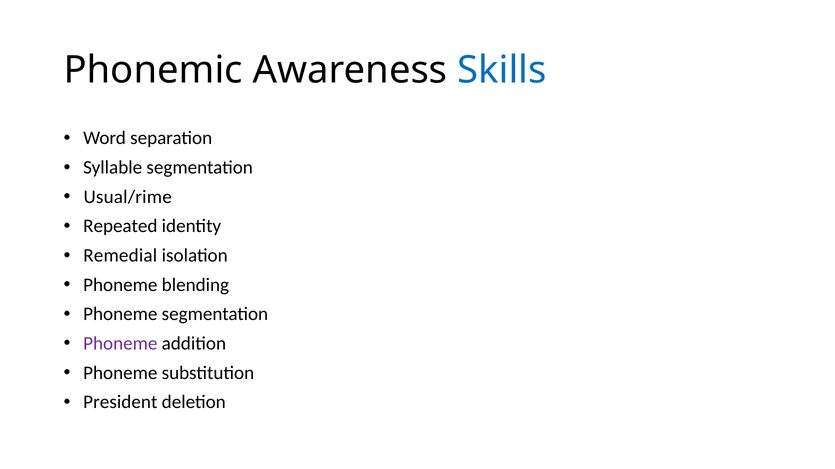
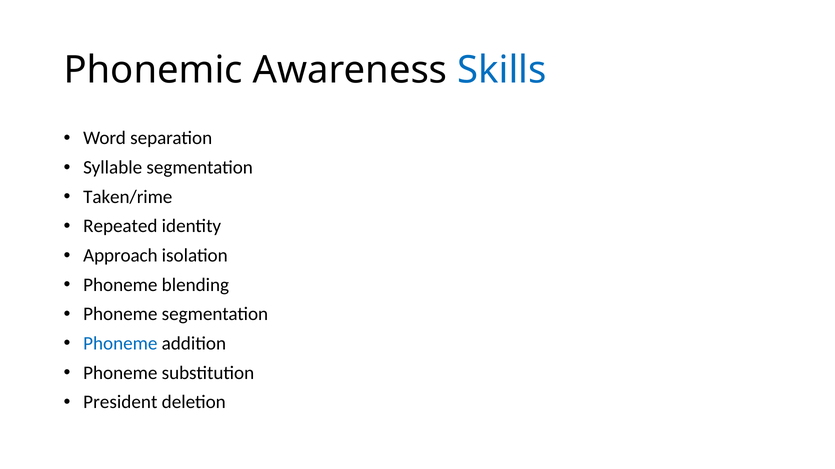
Usual/rime: Usual/rime -> Taken/rime
Remedial: Remedial -> Approach
Phoneme at (120, 344) colour: purple -> blue
